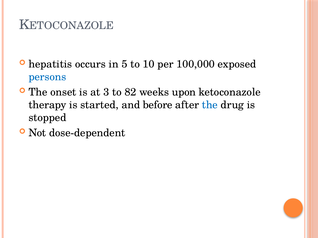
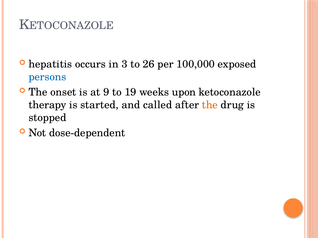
5: 5 -> 3
10: 10 -> 26
3: 3 -> 9
82: 82 -> 19
before: before -> called
the at (210, 105) colour: blue -> orange
